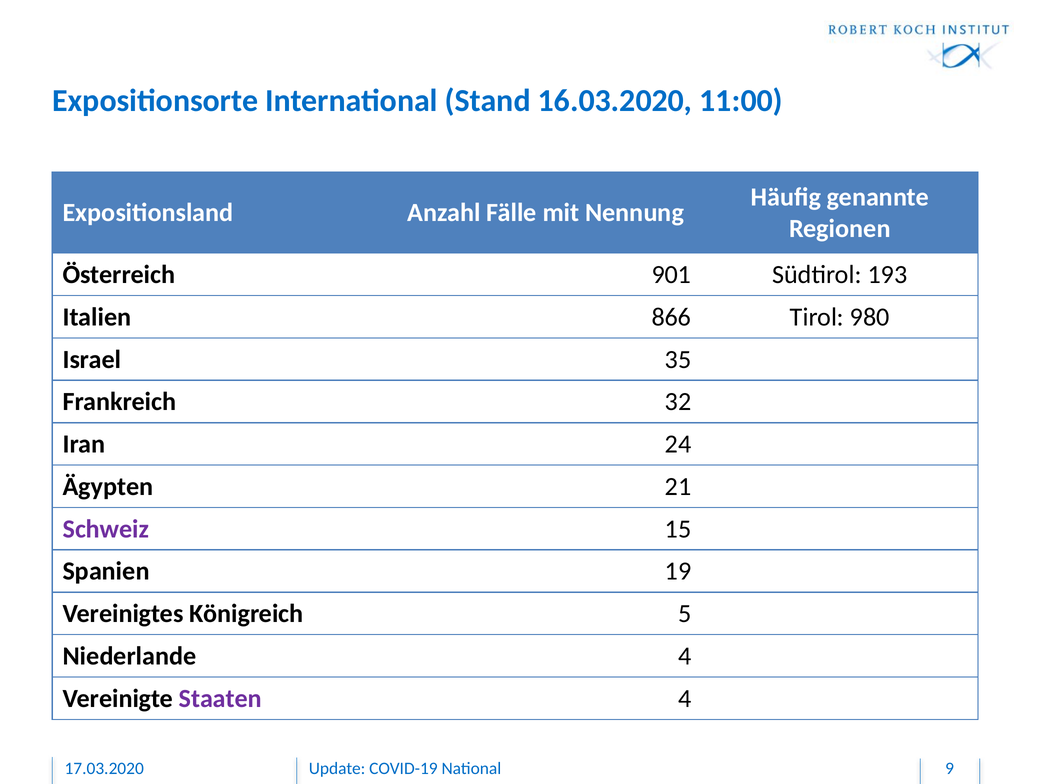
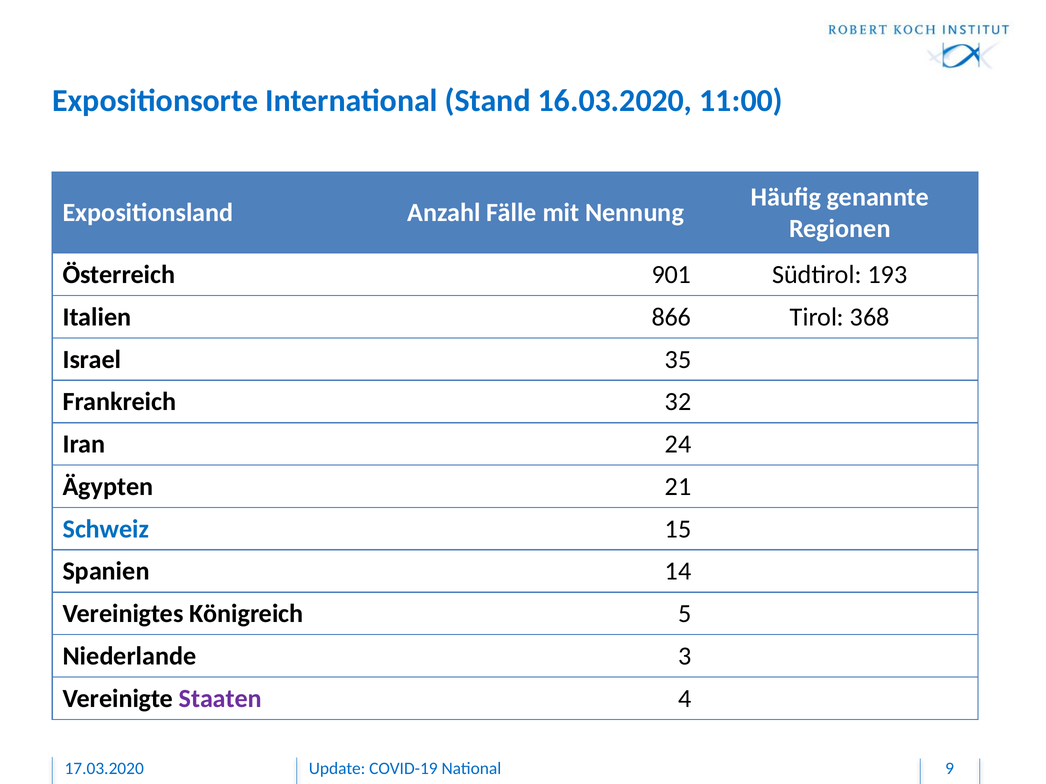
980: 980 -> 368
Schweiz colour: purple -> blue
19: 19 -> 14
Niederlande 4: 4 -> 3
